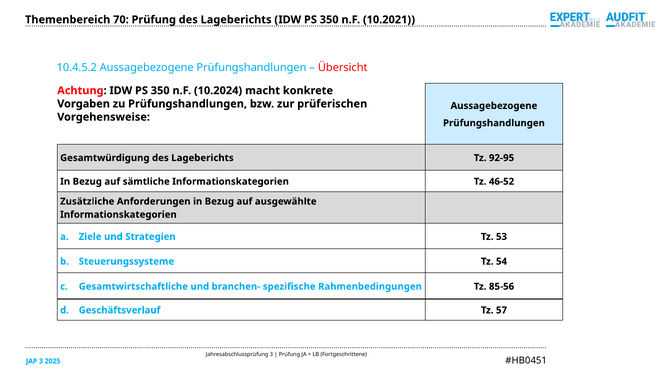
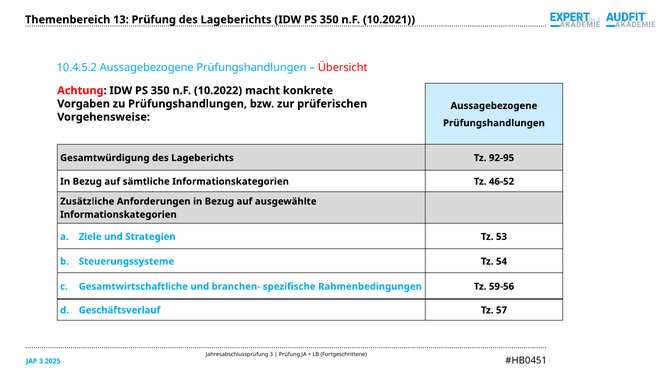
70: 70 -> 13
10.2024: 10.2024 -> 10.2022
85-56: 85-56 -> 59-56
